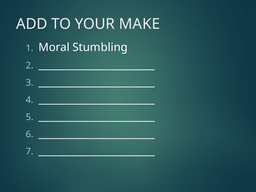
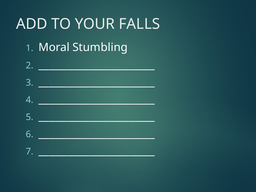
MAKE: MAKE -> FALLS
